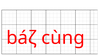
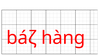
cùng: cùng -> hàng
